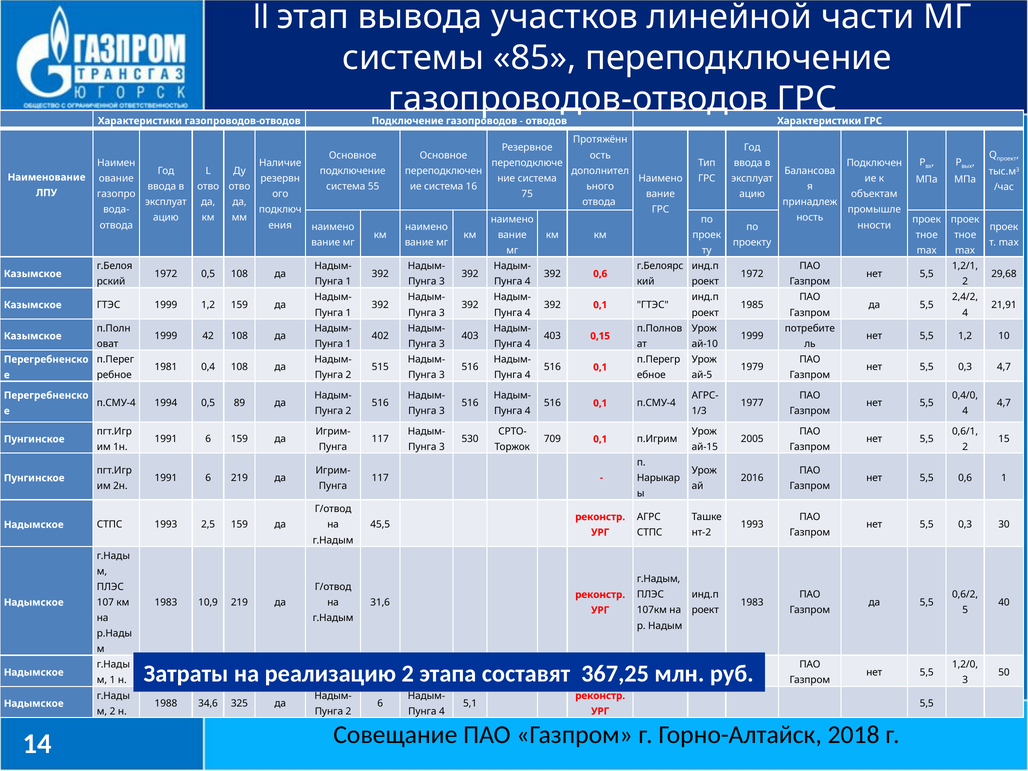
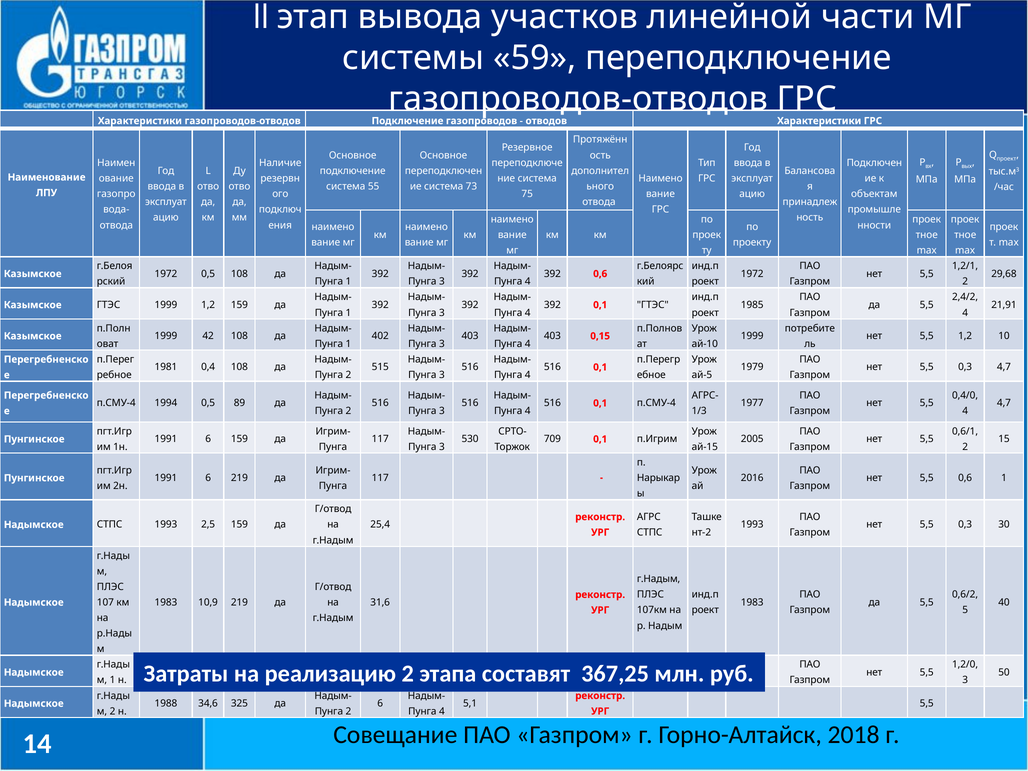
85: 85 -> 59
16: 16 -> 73
45,5: 45,5 -> 25,4
